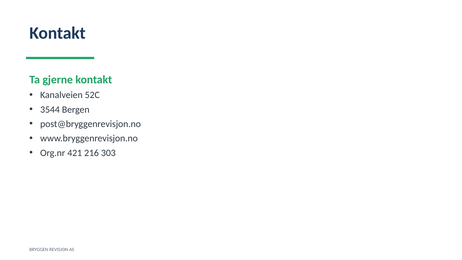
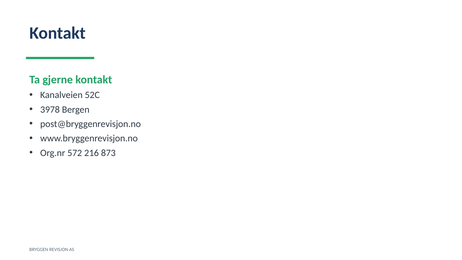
3544: 3544 -> 3978
421: 421 -> 572
303: 303 -> 873
